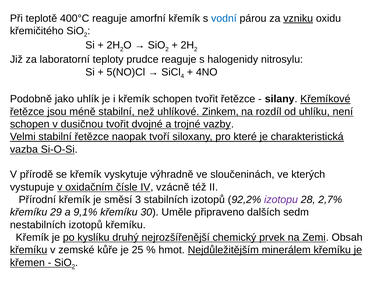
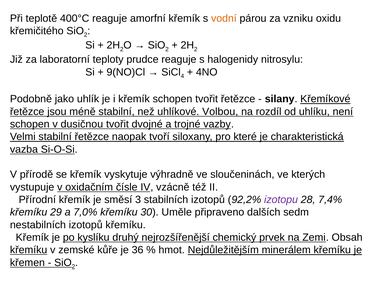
vodní colour: blue -> orange
vzniku underline: present -> none
5(NO)Cl: 5(NO)Cl -> 9(NO)Cl
Zinkem: Zinkem -> Volbou
2,7%: 2,7% -> 7,4%
9,1%: 9,1% -> 7,0%
25: 25 -> 36
